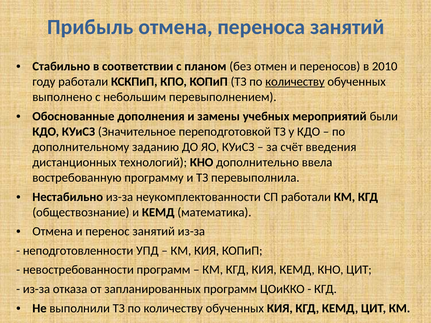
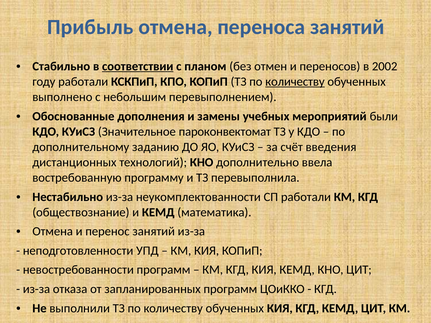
соответствии underline: none -> present
2010: 2010 -> 2002
переподготовкой: переподготовкой -> пароконвектомат
